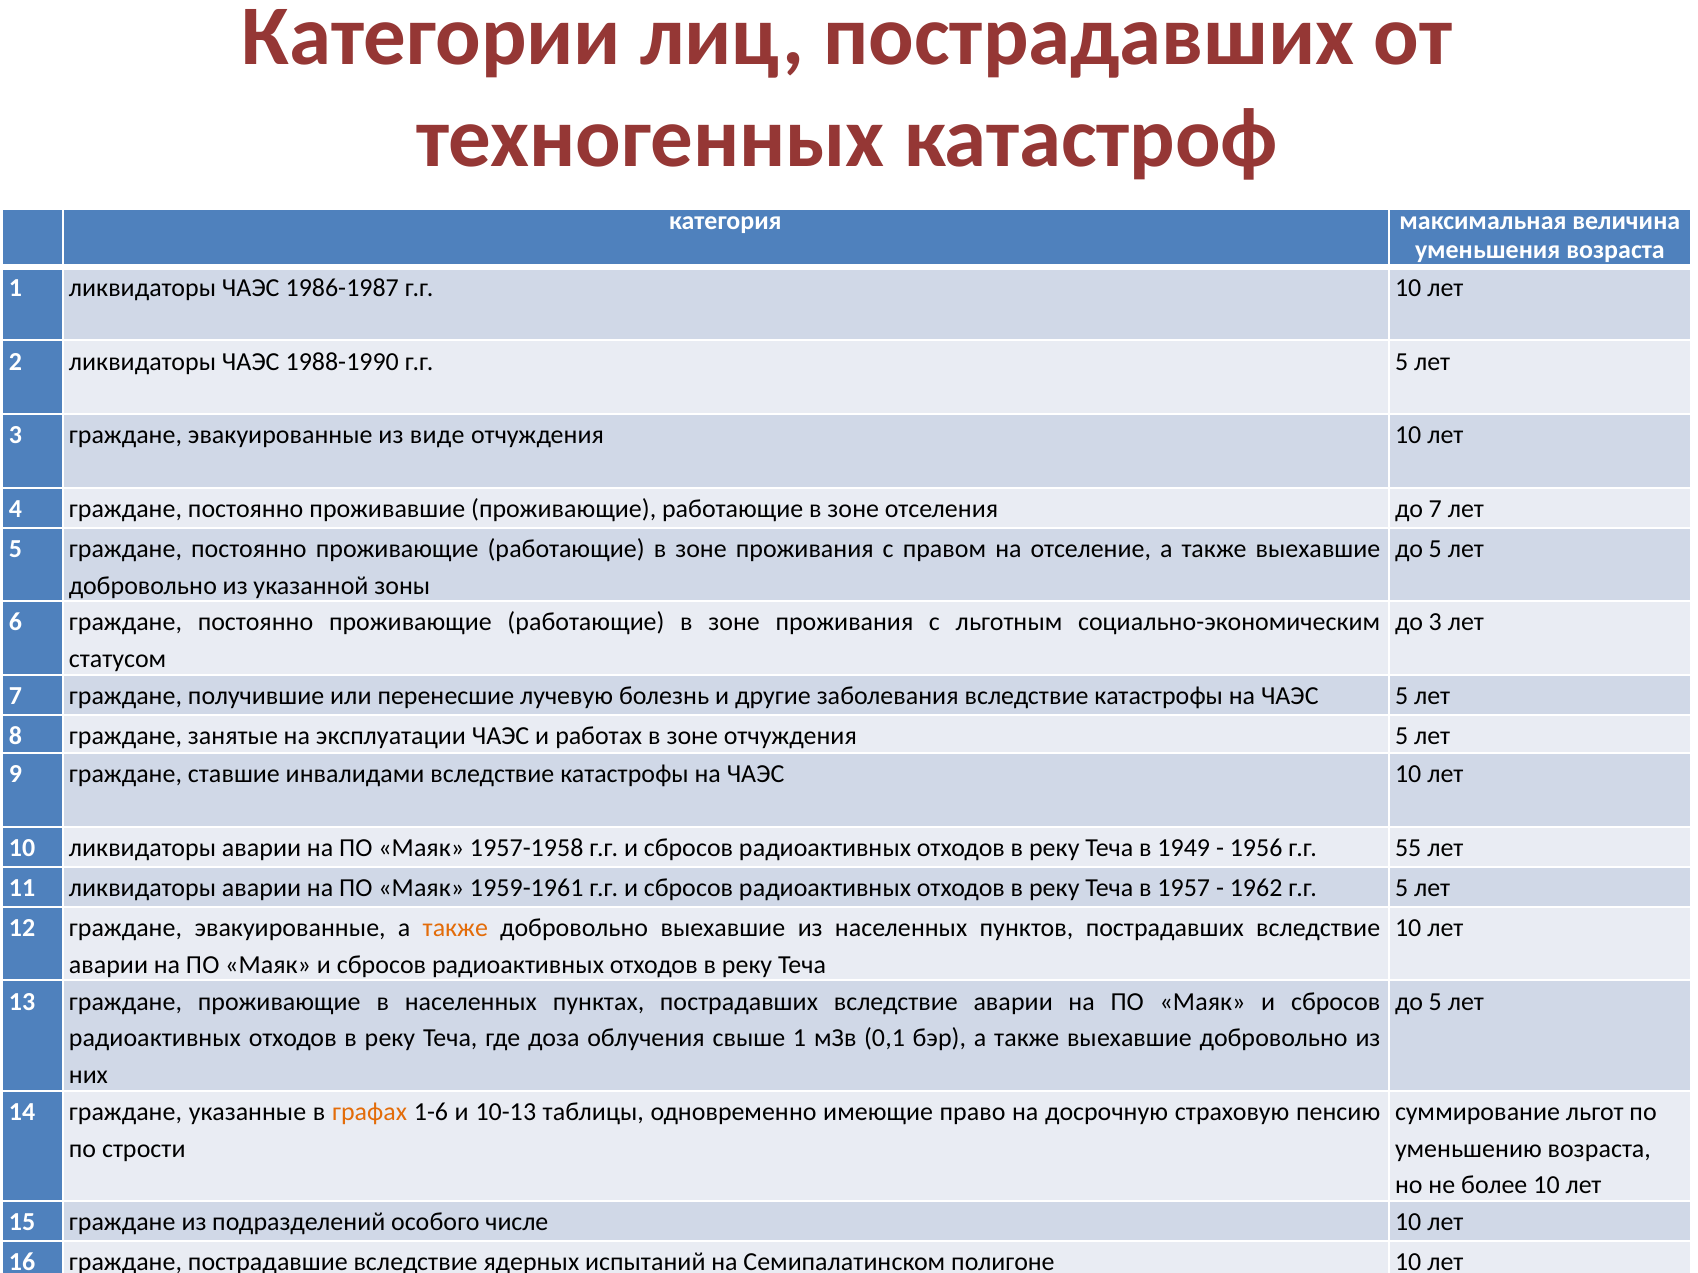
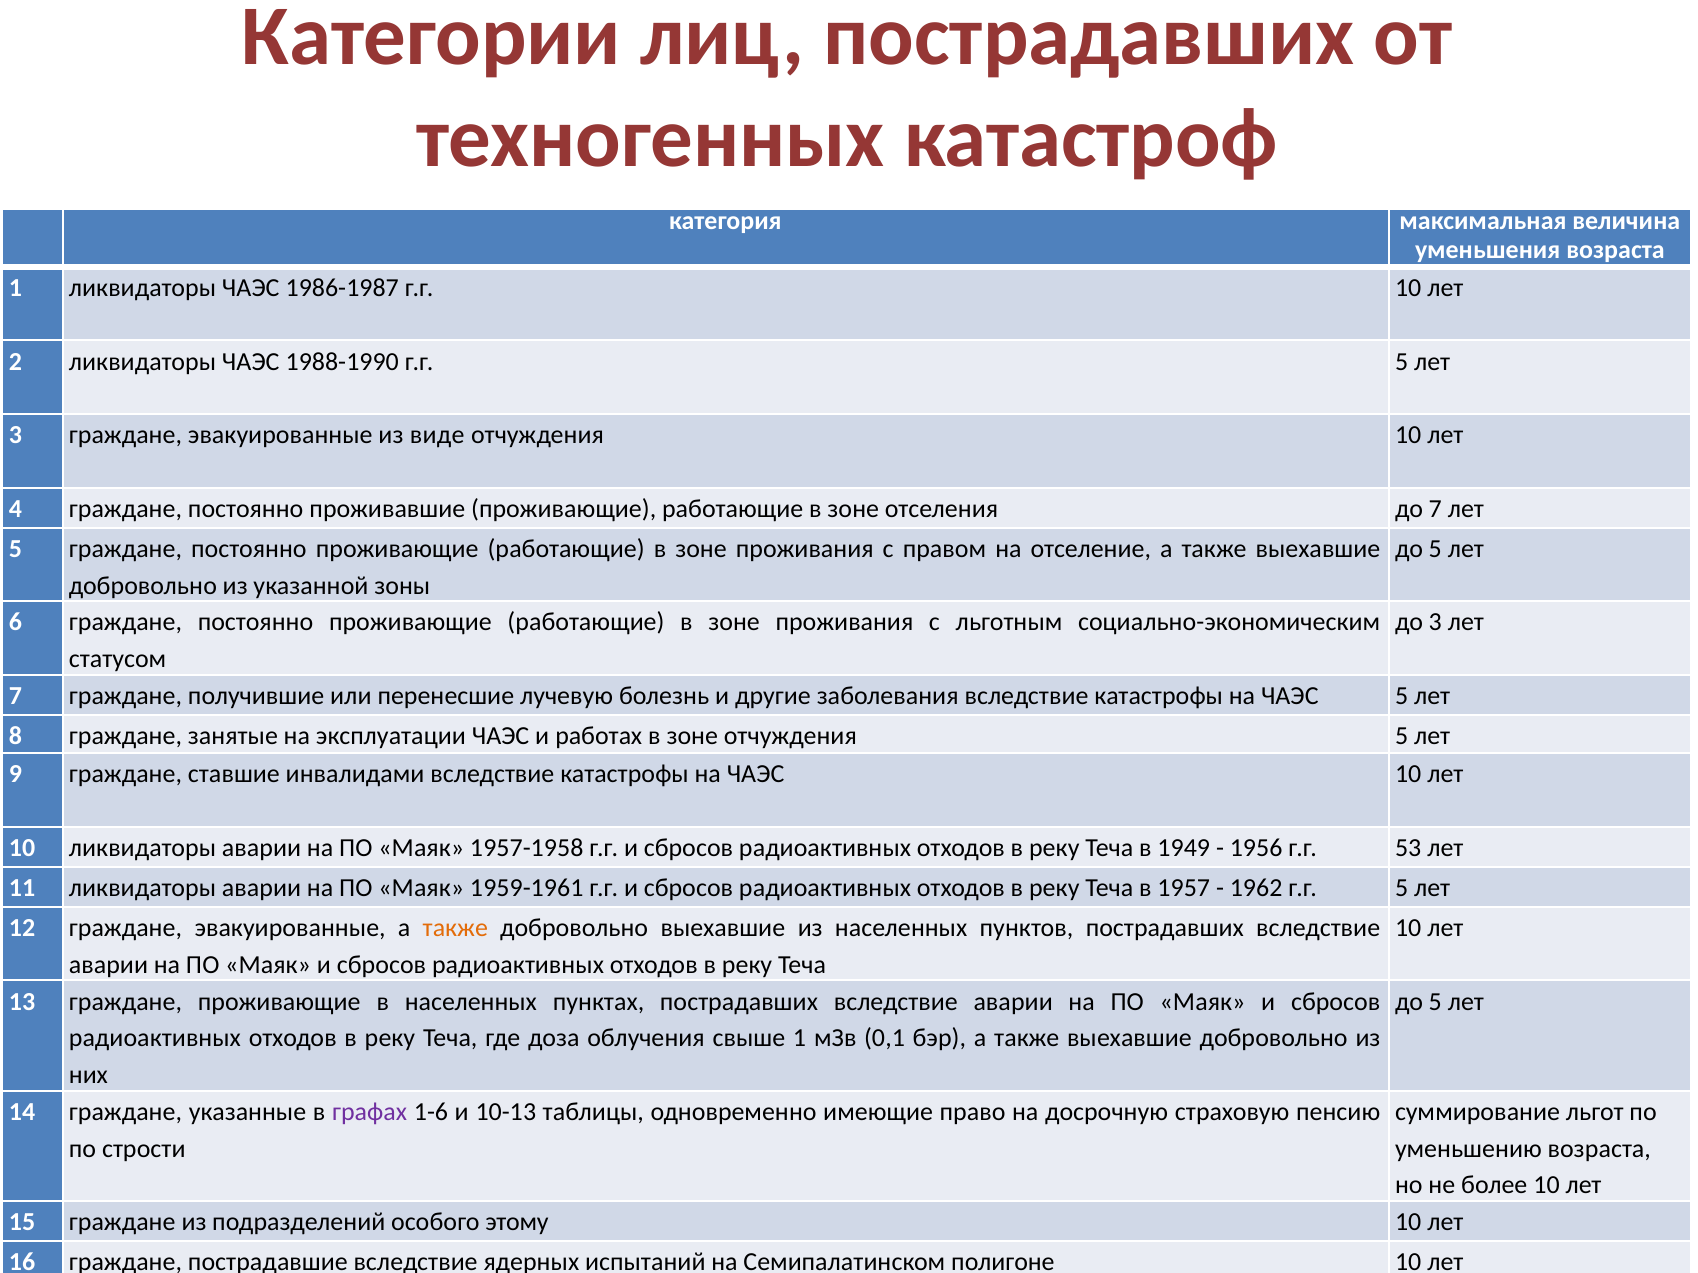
55: 55 -> 53
графах colour: orange -> purple
числе: числе -> этому
